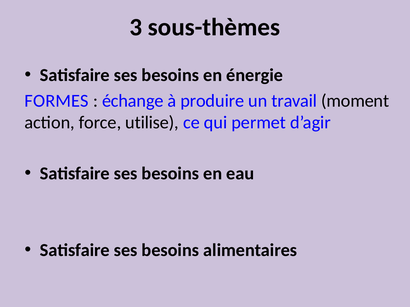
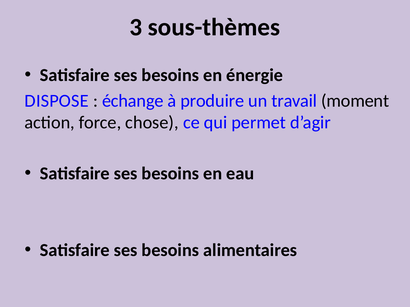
FORMES: FORMES -> DISPOSE
utilise: utilise -> chose
